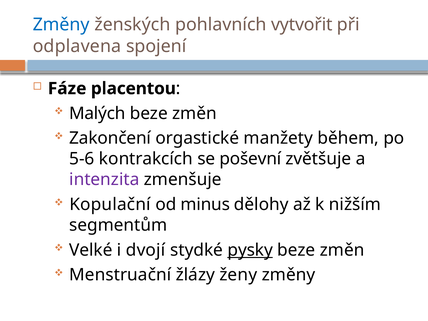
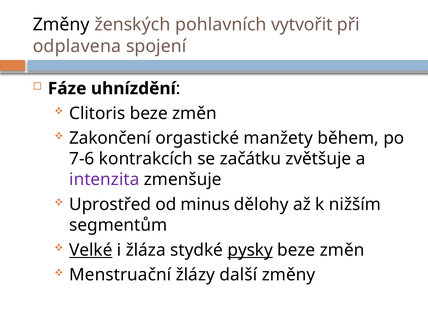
Změny at (61, 25) colour: blue -> black
placentou: placentou -> uhnízdění
Malých: Malých -> Clitoris
5-6: 5-6 -> 7-6
poševní: poševní -> začátku
Kopulační: Kopulační -> Uprostřed
Velké underline: none -> present
dvojí: dvojí -> žláza
ženy: ženy -> další
